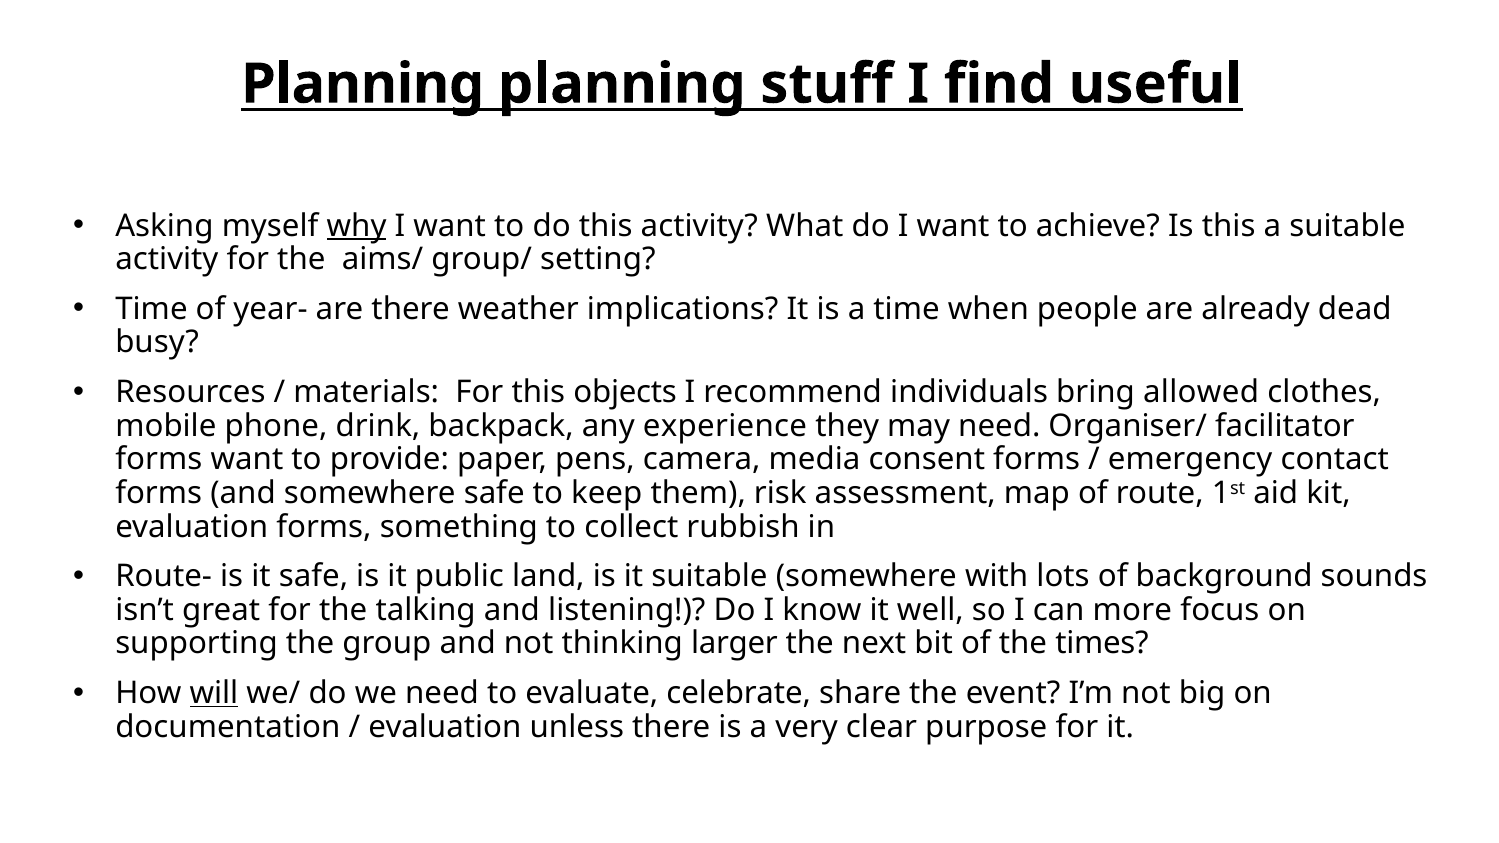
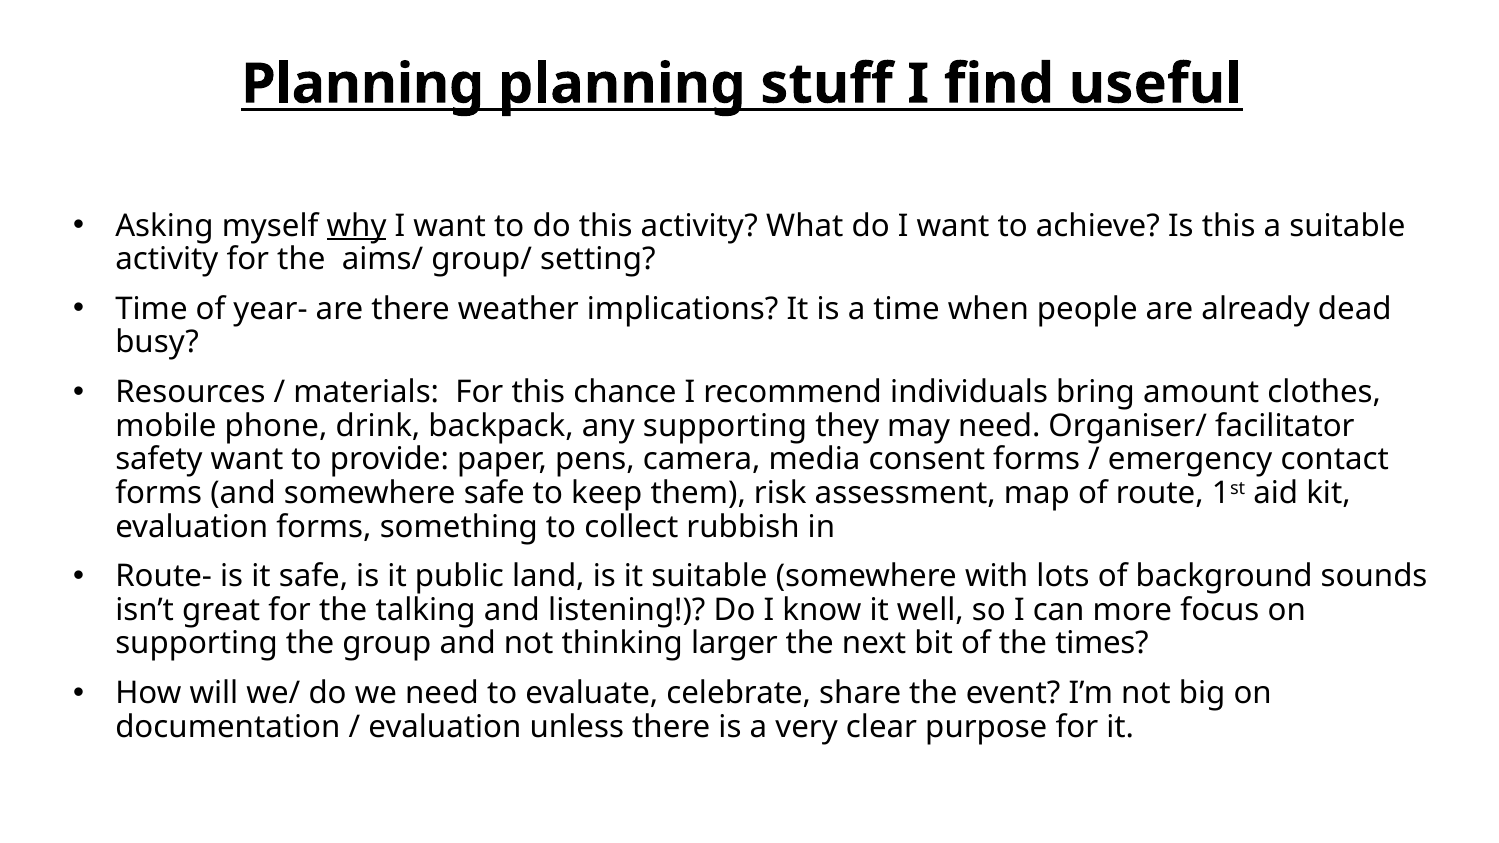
objects: objects -> chance
allowed: allowed -> amount
any experience: experience -> supporting
forms at (159, 460): forms -> safety
will underline: present -> none
